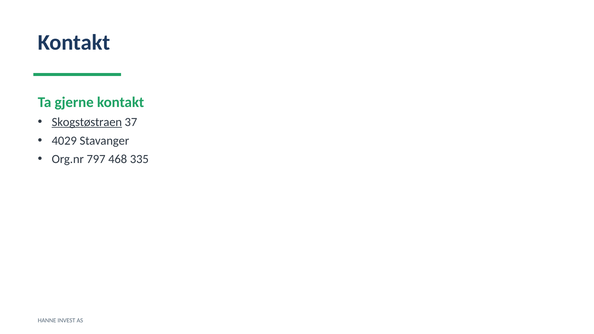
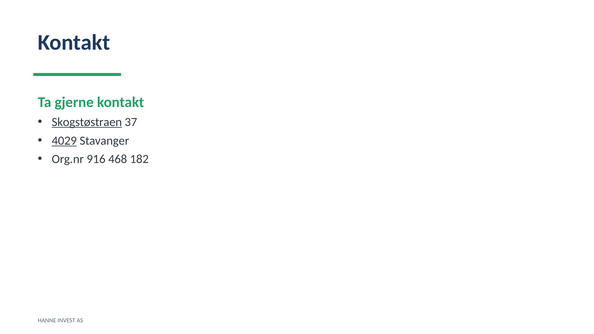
4029 underline: none -> present
797: 797 -> 916
335: 335 -> 182
